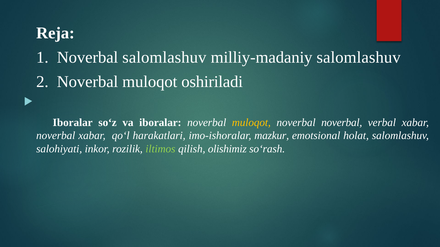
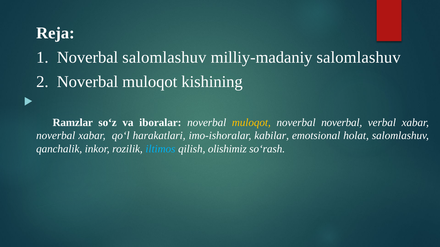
oshiriladi: oshiriladi -> kishining
Iboralar at (73, 123): Iboralar -> Ramzlar
mazkur: mazkur -> kabilar
salohiyati: salohiyati -> qanchalik
iltimos colour: light green -> light blue
